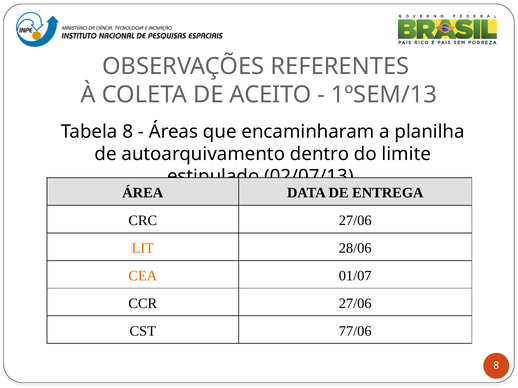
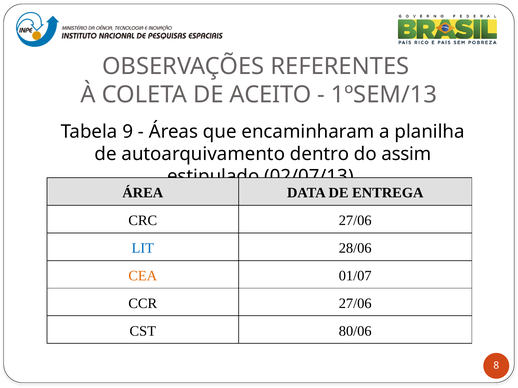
Tabela 8: 8 -> 9
limite: limite -> assim
LIT colour: orange -> blue
77/06: 77/06 -> 80/06
